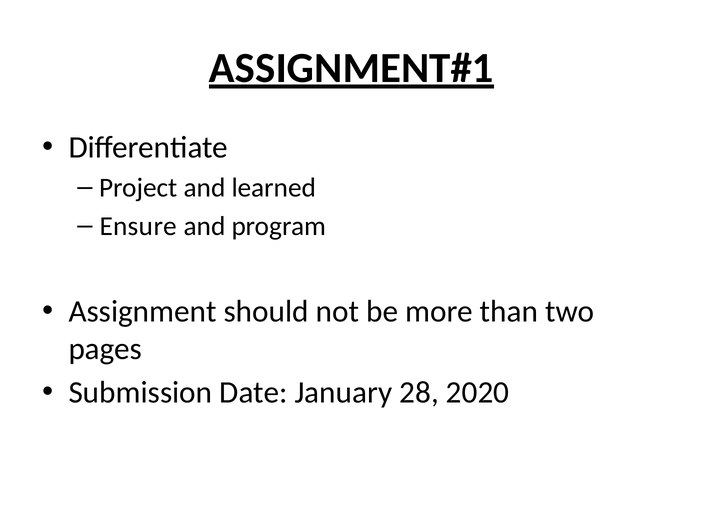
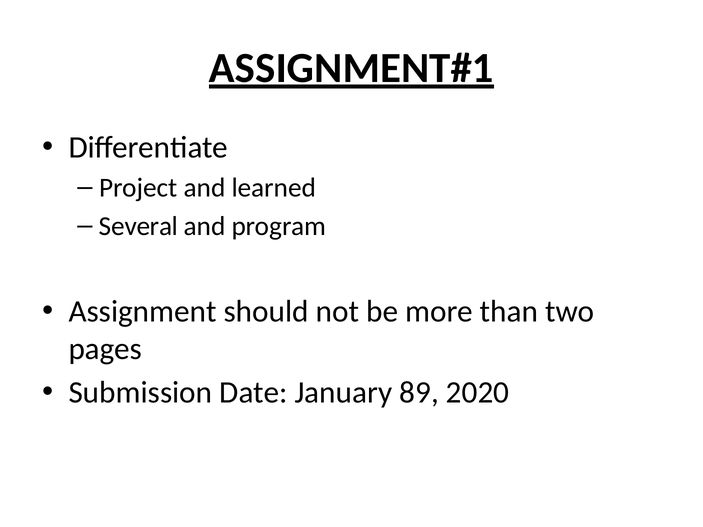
Ensure: Ensure -> Several
28: 28 -> 89
